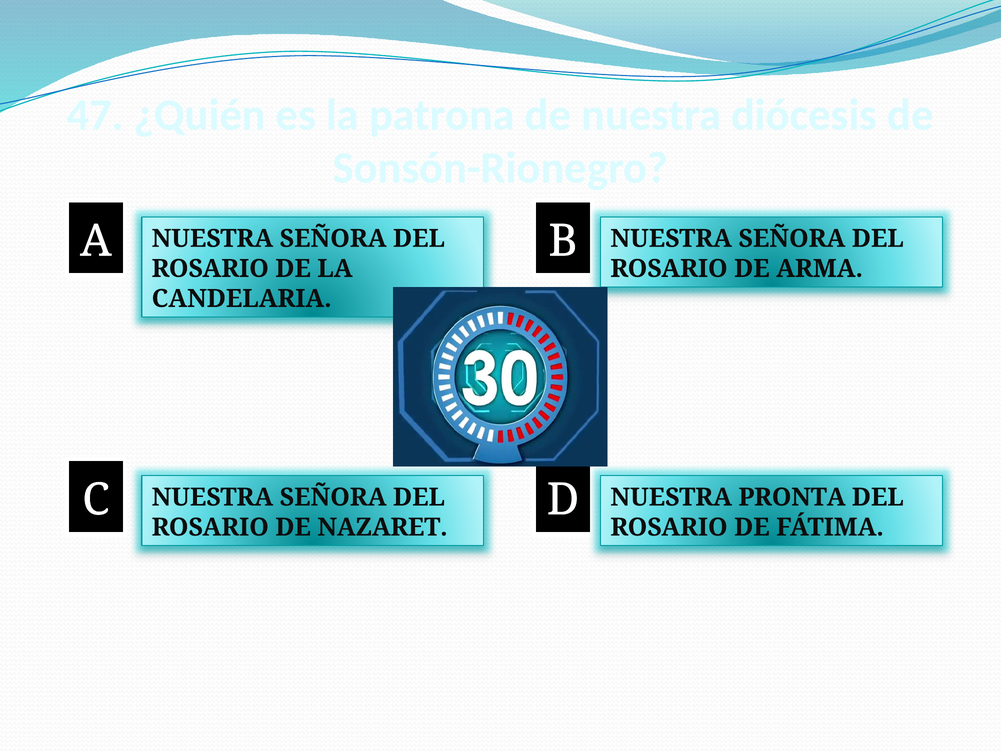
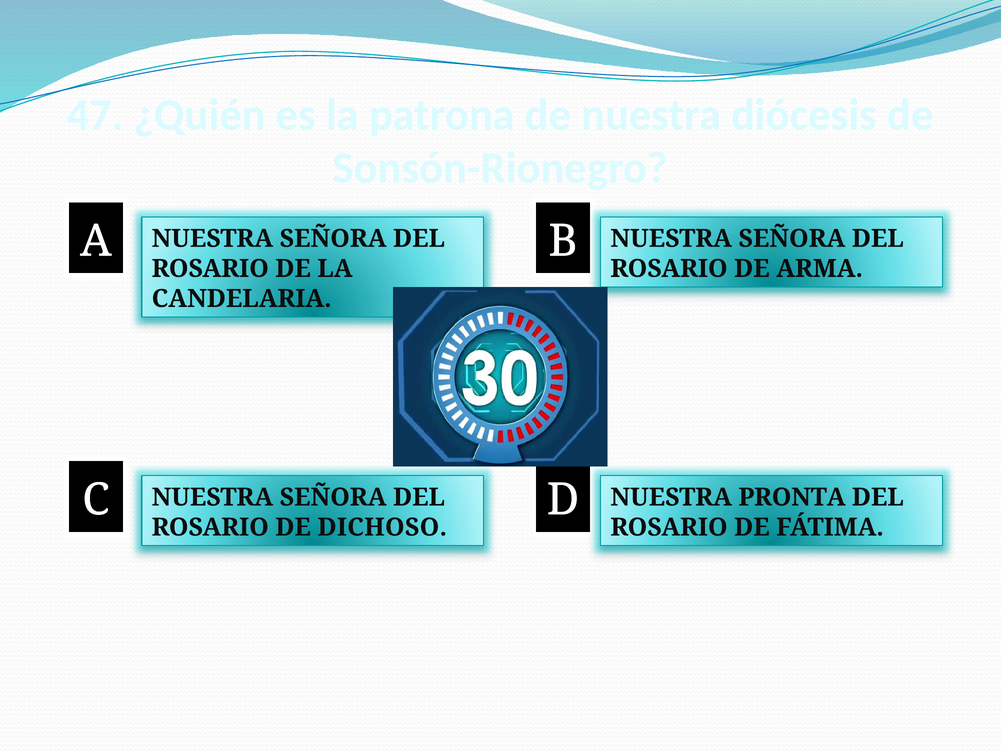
NAZARET: NAZARET -> DICHOSO
